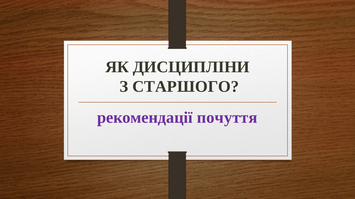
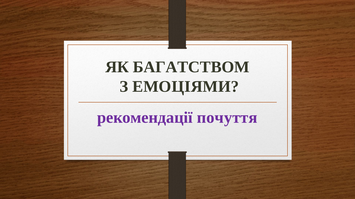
ДИСЦИПЛІНИ: ДИСЦИПЛІНИ -> БАГАТСТВОМ
СТАРШОГО: СТАРШОГО -> ЕМОЦІЯМИ
